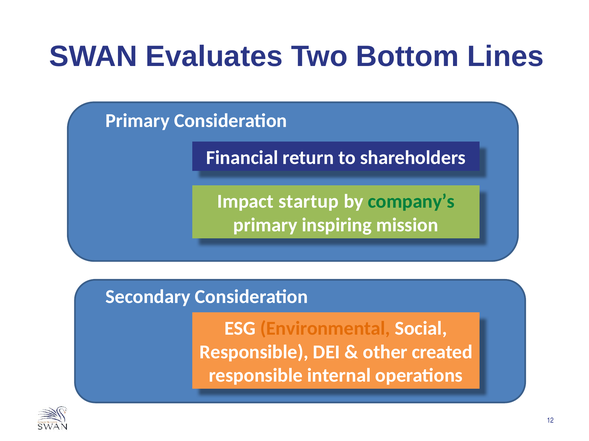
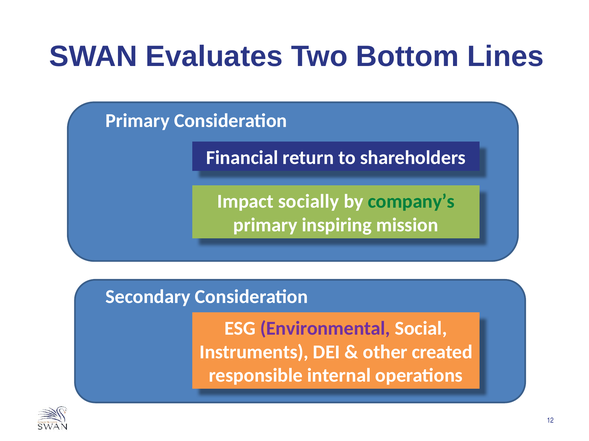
startup: startup -> socially
Environmental colour: orange -> purple
Responsible at (254, 352): Responsible -> Instruments
